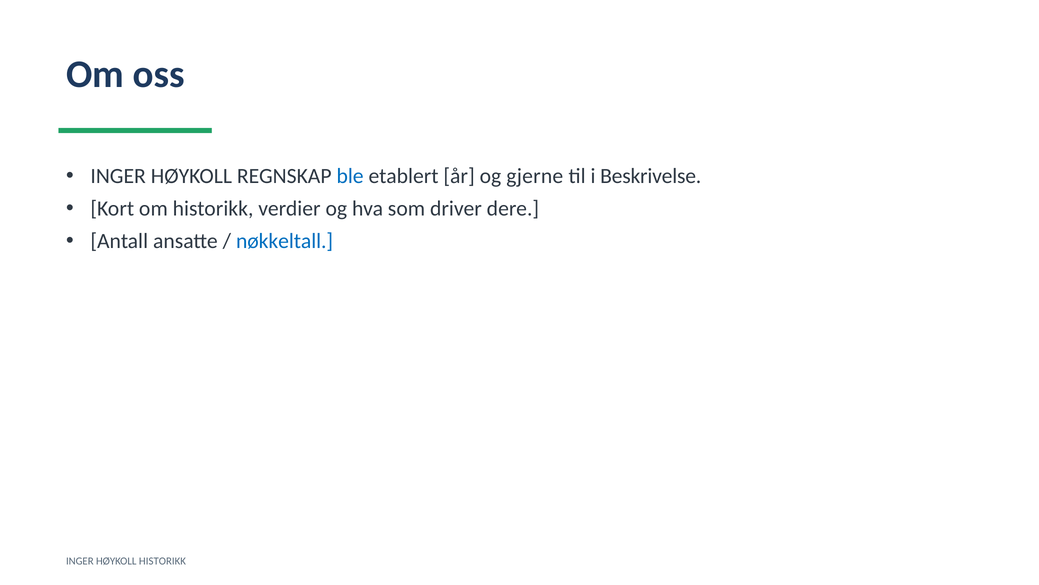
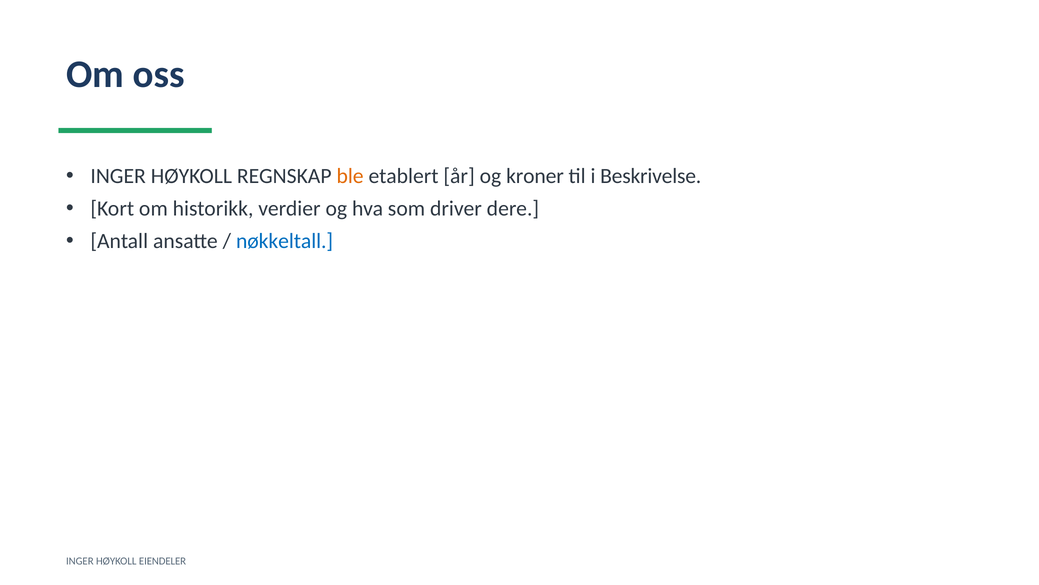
ble colour: blue -> orange
gjerne: gjerne -> kroner
HØYKOLL HISTORIKK: HISTORIKK -> EIENDELER
